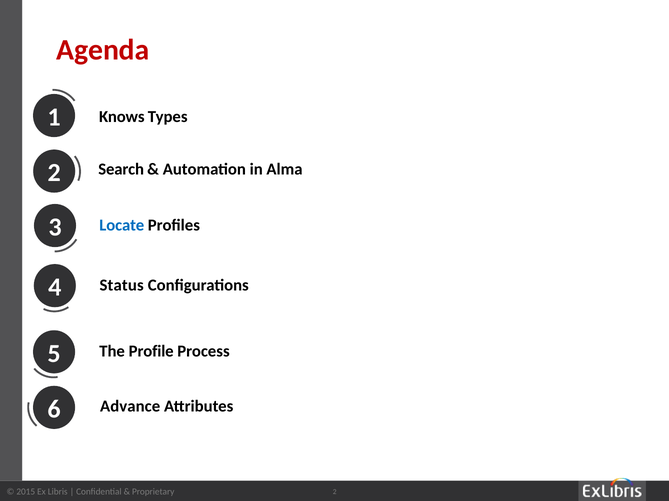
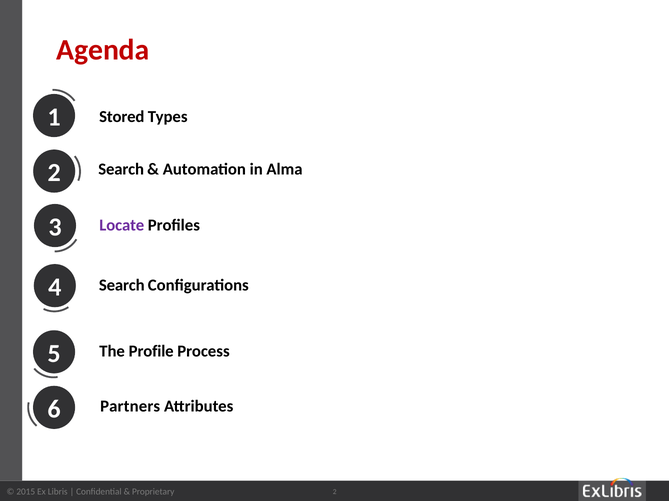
Knows: Knows -> Stored
Locate colour: blue -> purple
Status at (122, 285): Status -> Search
Advance: Advance -> Partners
